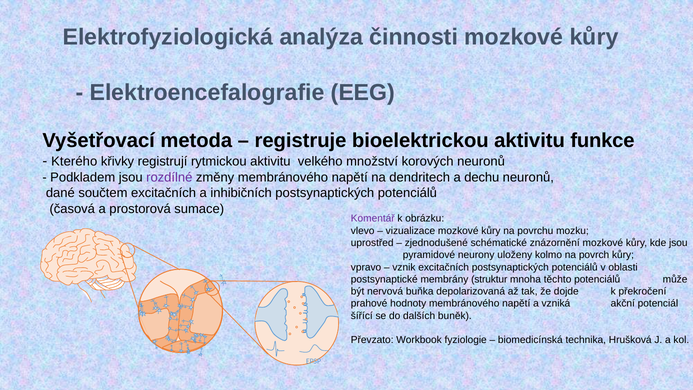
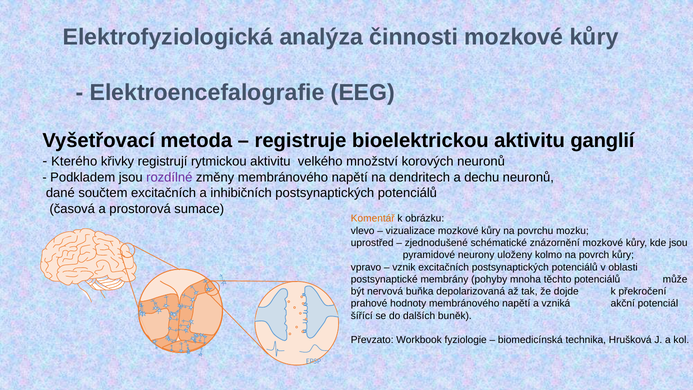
funkce: funkce -> ganglií
Komentář colour: purple -> orange
struktur: struktur -> pohyby
